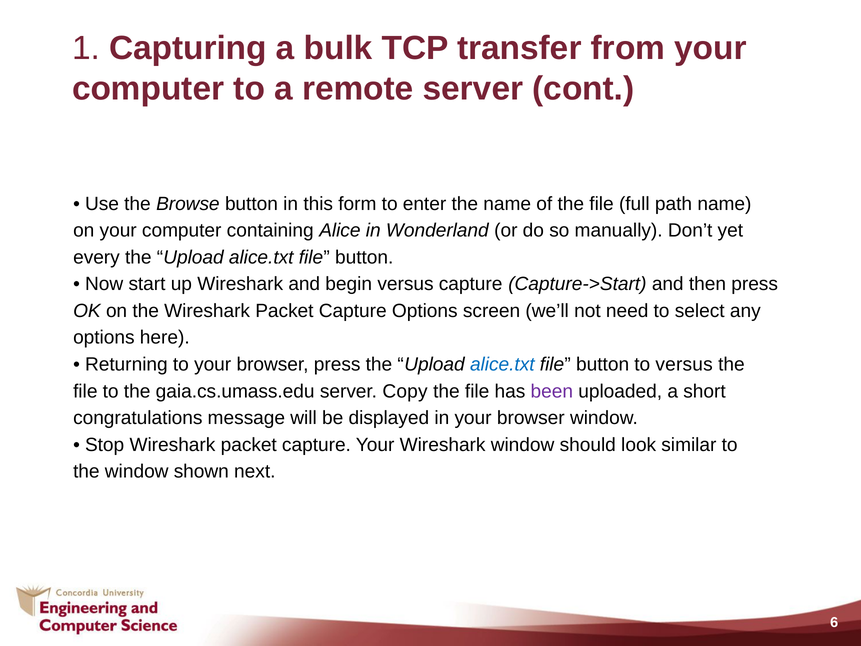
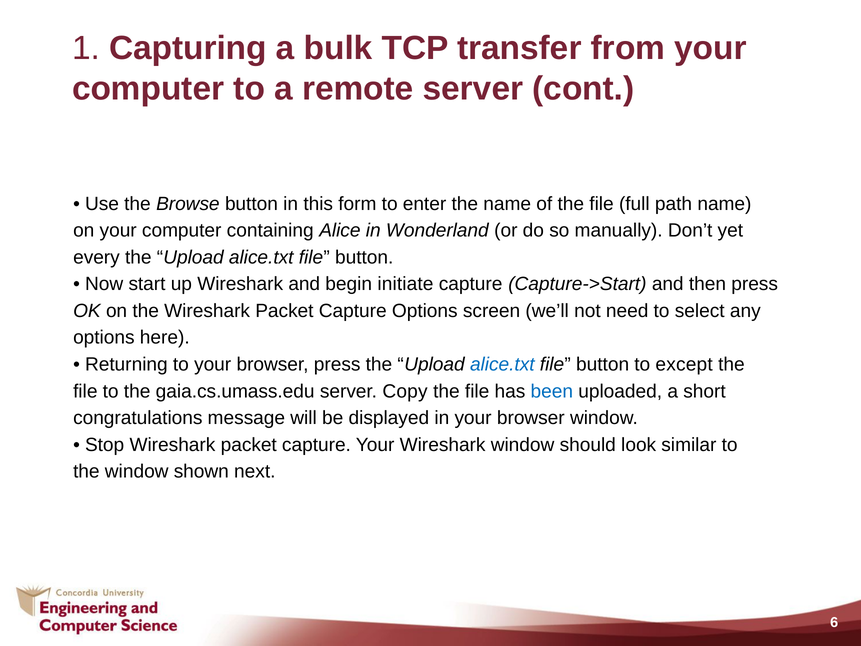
begin versus: versus -> initiate
to versus: versus -> except
been colour: purple -> blue
